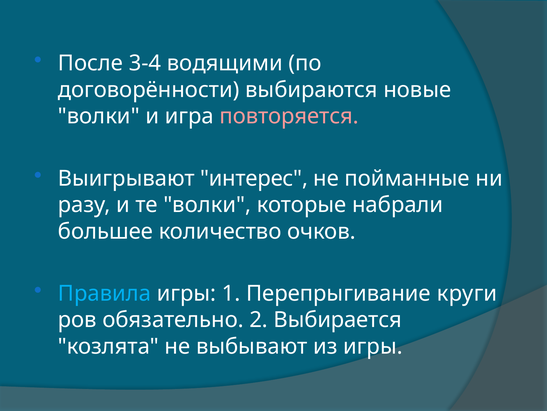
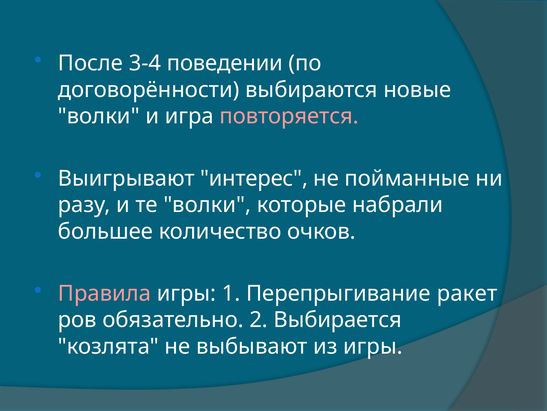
водящими: водящими -> поведении
Правила colour: light blue -> pink
круги: круги -> ракет
